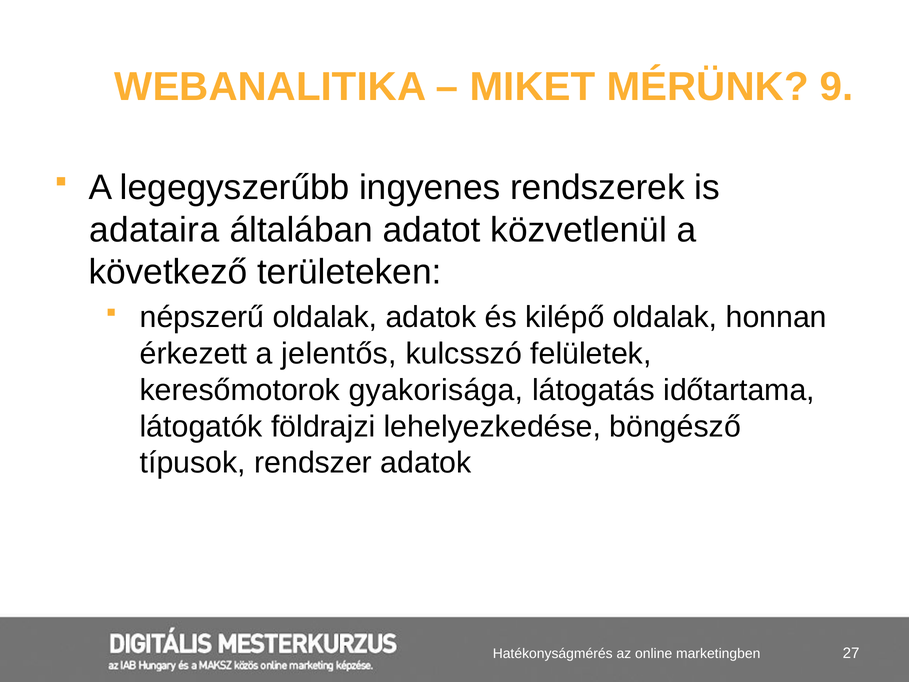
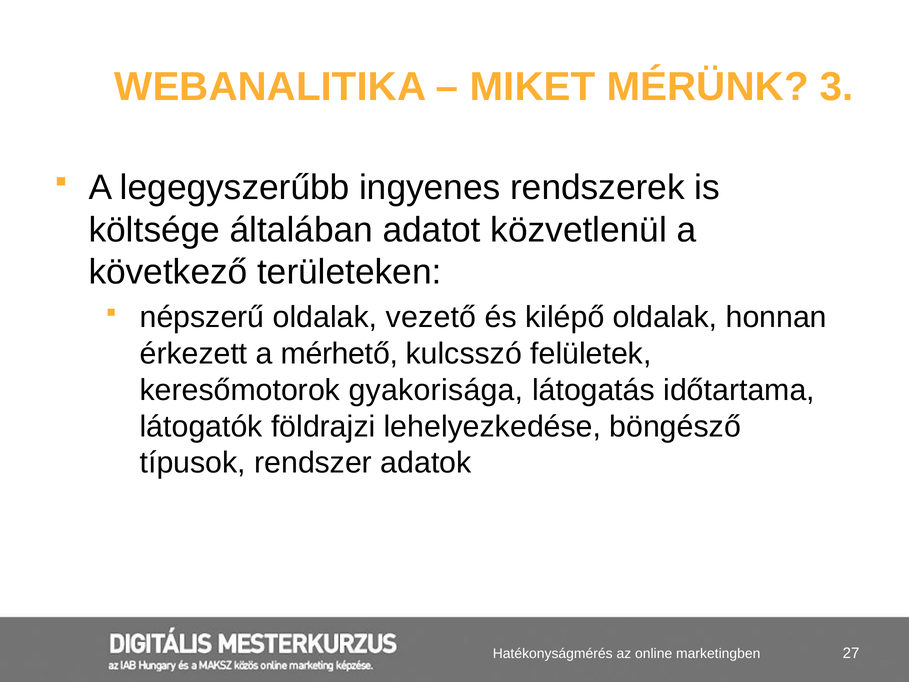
9: 9 -> 3
adataira: adataira -> költsége
oldalak adatok: adatok -> vezető
jelentős: jelentős -> mérhető
